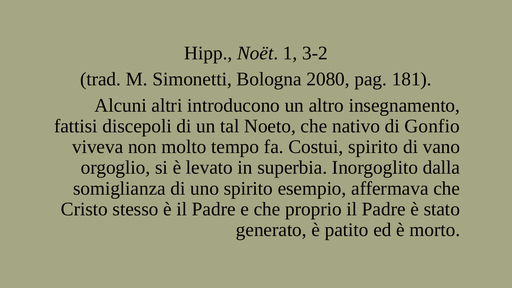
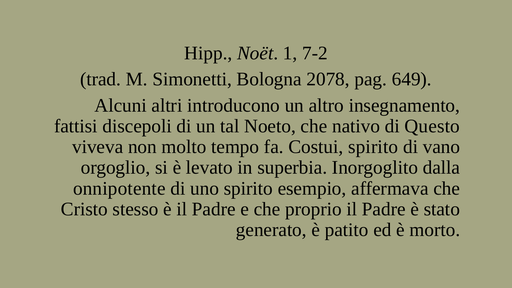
3-2: 3-2 -> 7-2
2080: 2080 -> 2078
181: 181 -> 649
Gonfio: Gonfio -> Questo
somiglianza: somiglianza -> onnipotente
